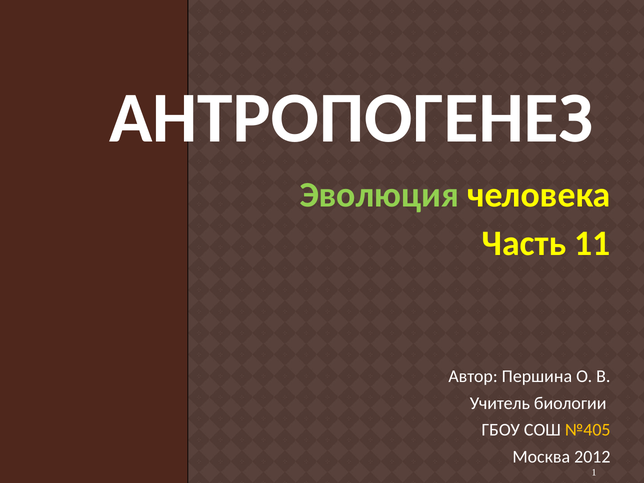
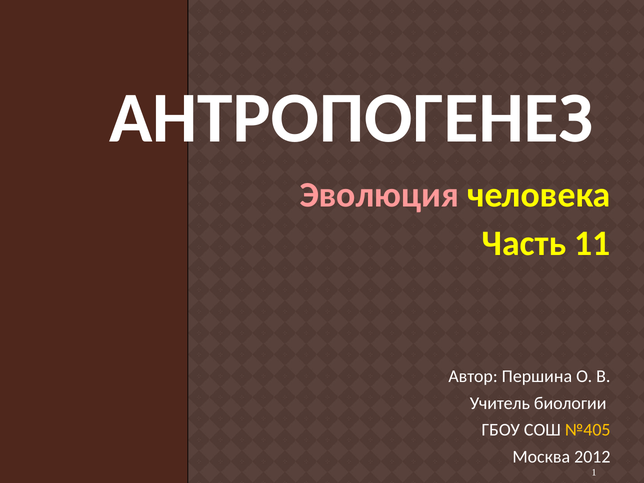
Эволюция colour: light green -> pink
